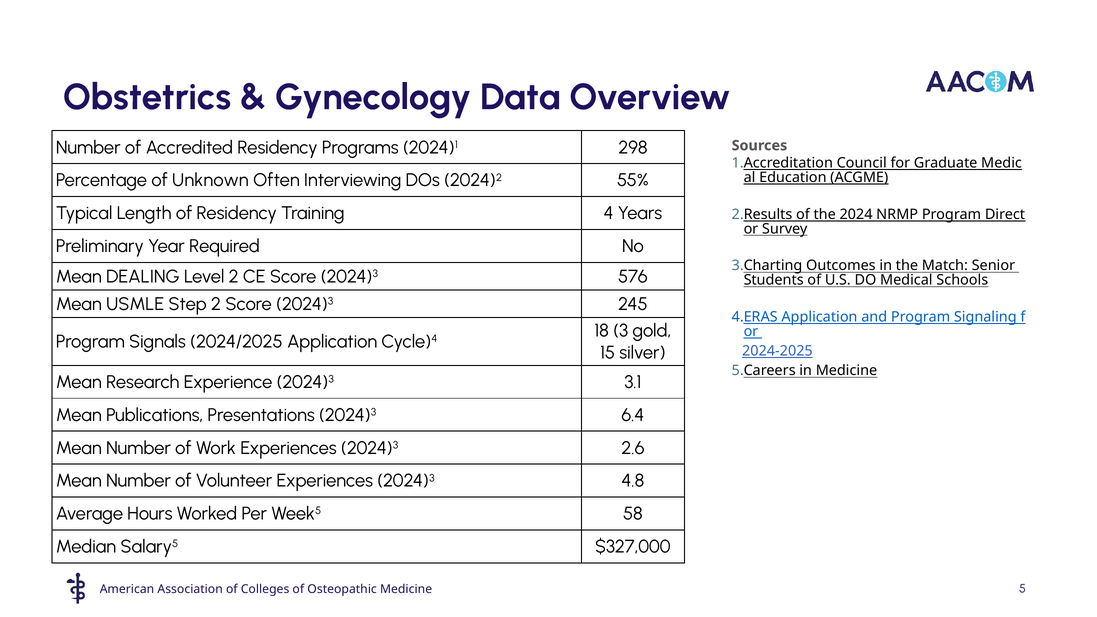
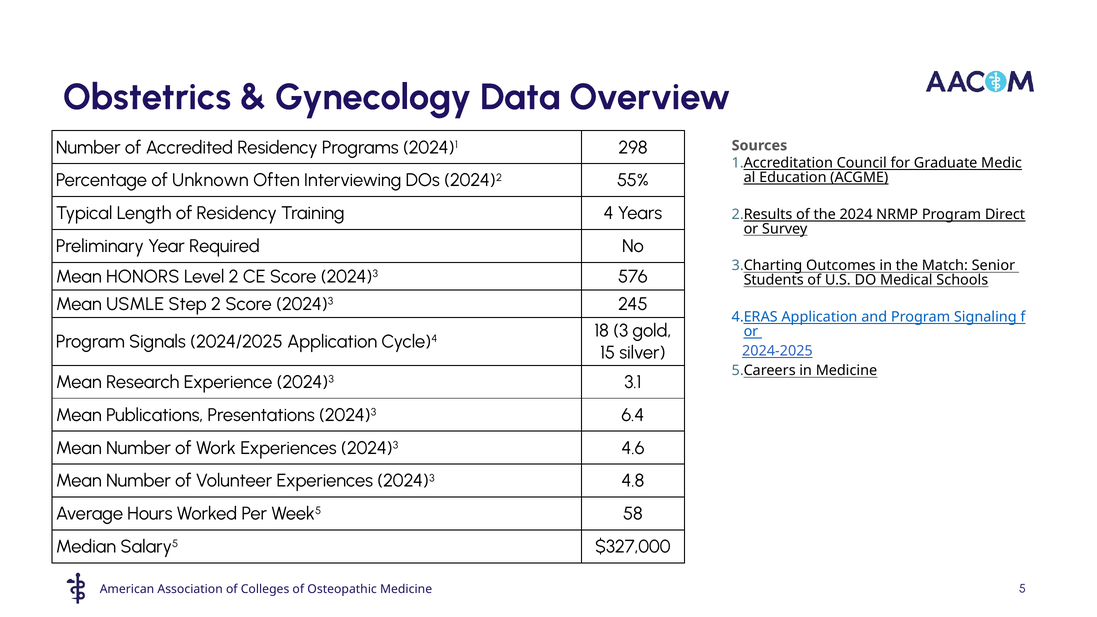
DEALING: DEALING -> HONORS
2.6: 2.6 -> 4.6
